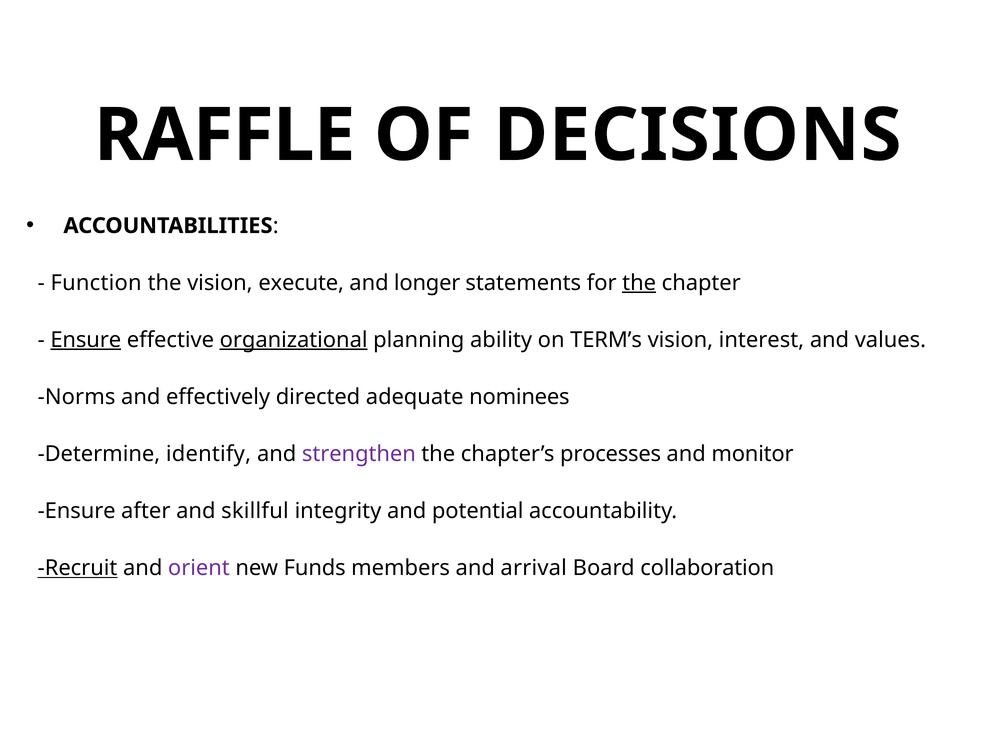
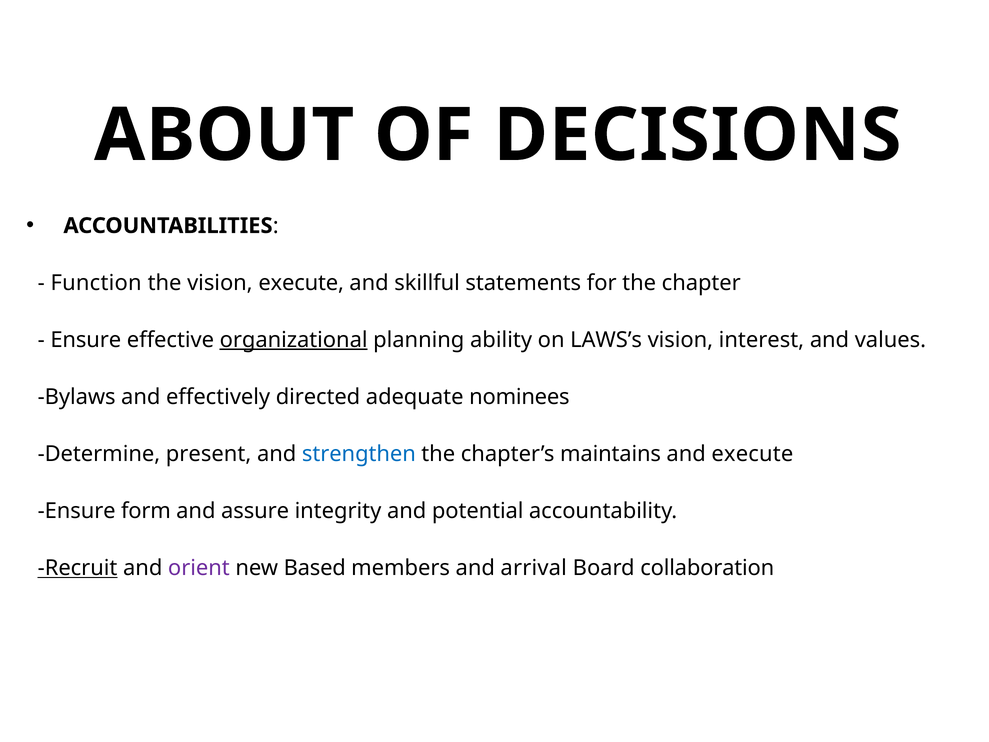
RAFFLE: RAFFLE -> ABOUT
longer: longer -> skillful
the at (639, 283) underline: present -> none
Ensure at (86, 340) underline: present -> none
TERM’s: TERM’s -> LAWS’s
Norms: Norms -> Bylaws
identify: identify -> present
strengthen colour: purple -> blue
processes: processes -> maintains
and monitor: monitor -> execute
after: after -> form
skillful: skillful -> assure
Funds: Funds -> Based
